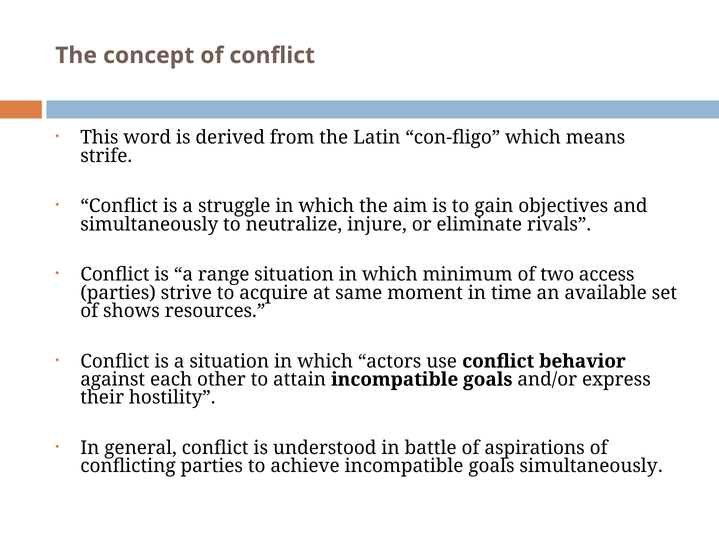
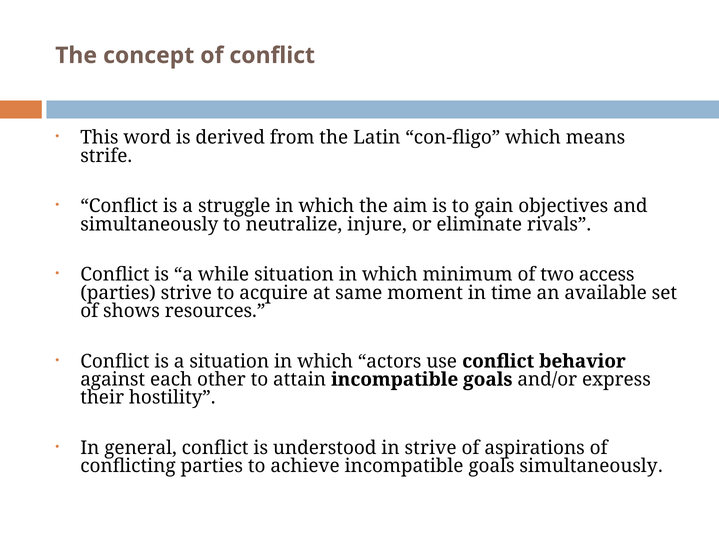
range: range -> while
in battle: battle -> strive
